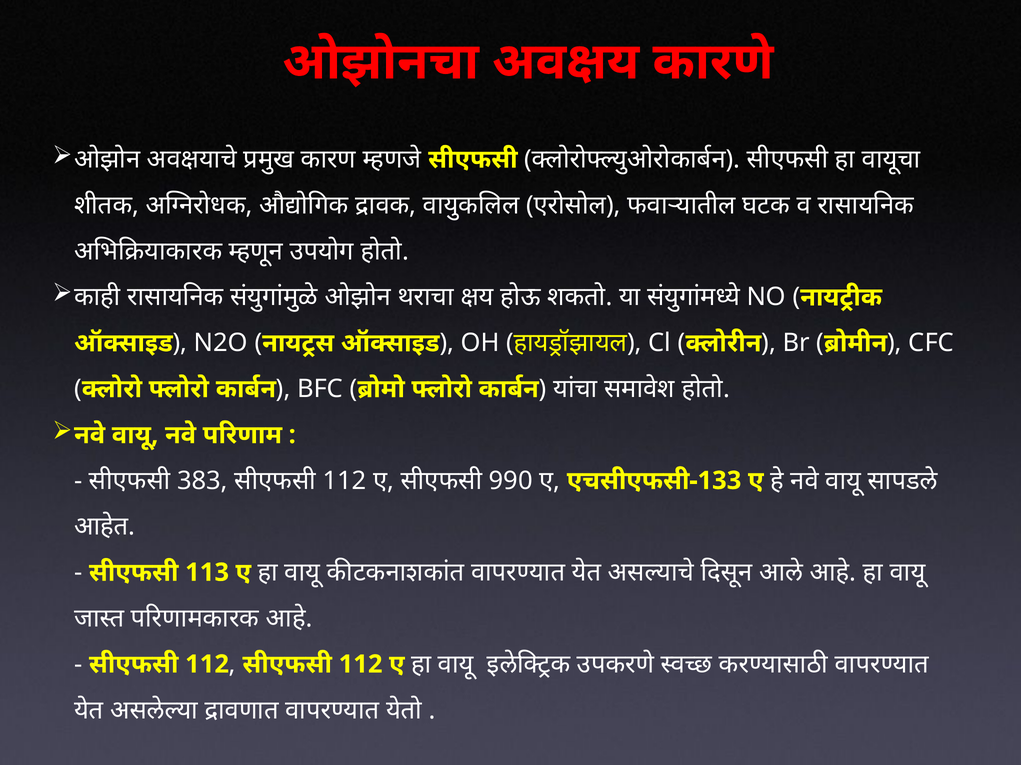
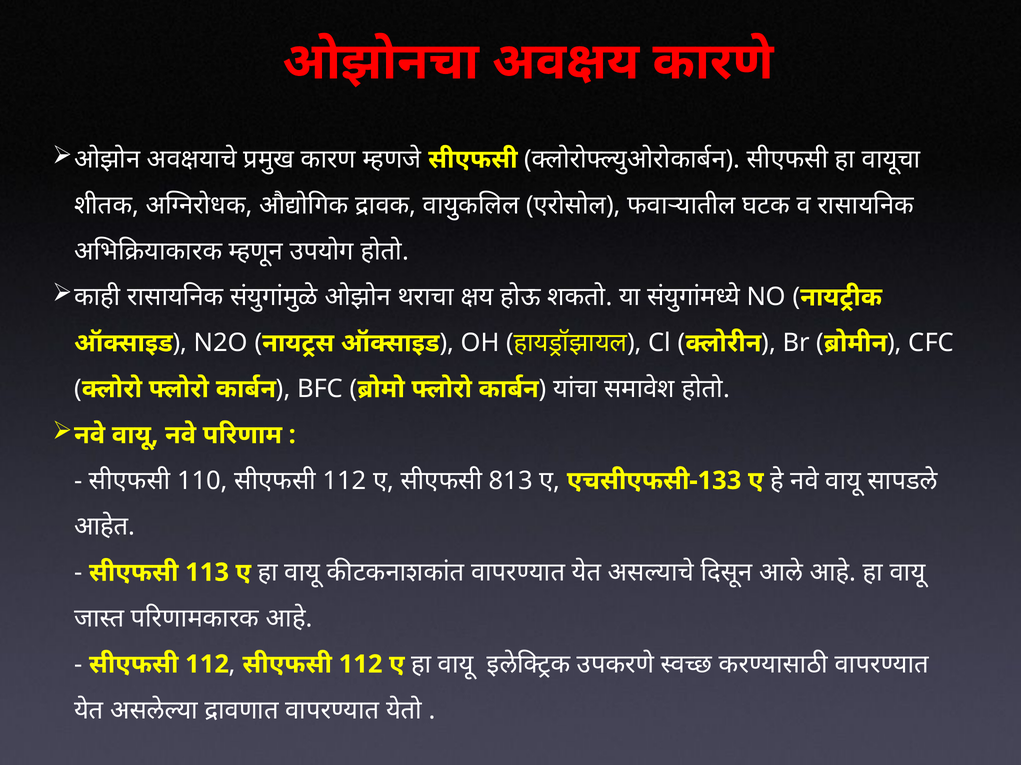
383: 383 -> 110
990: 990 -> 813
